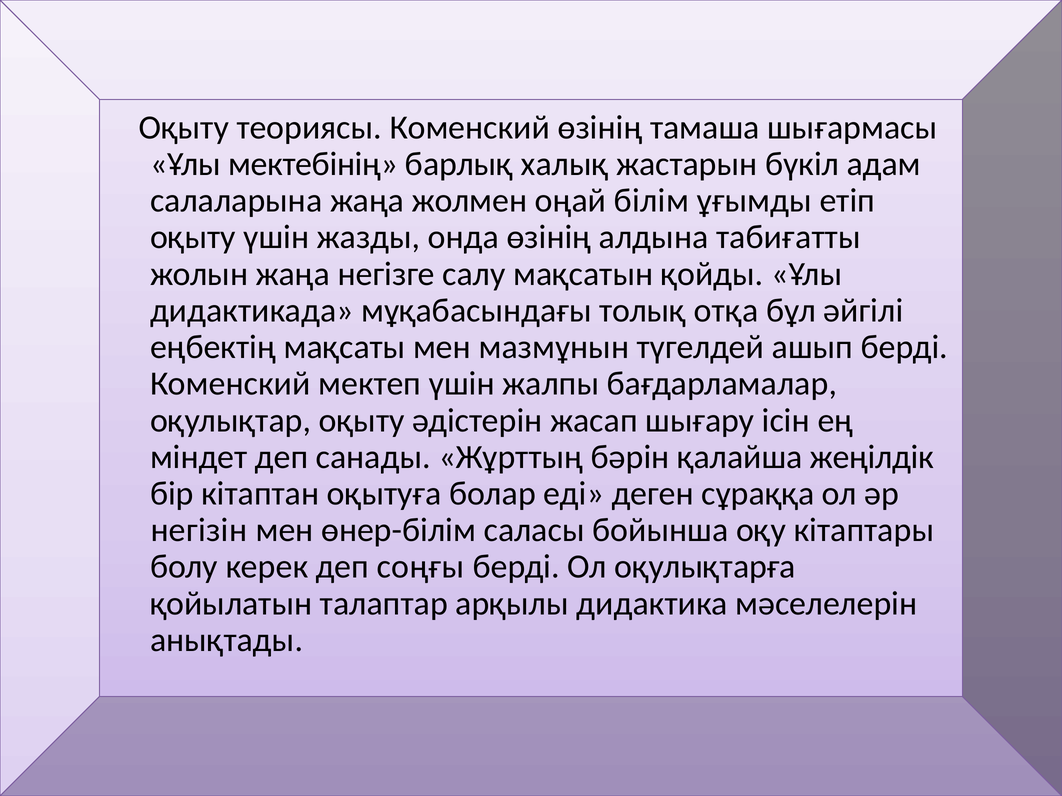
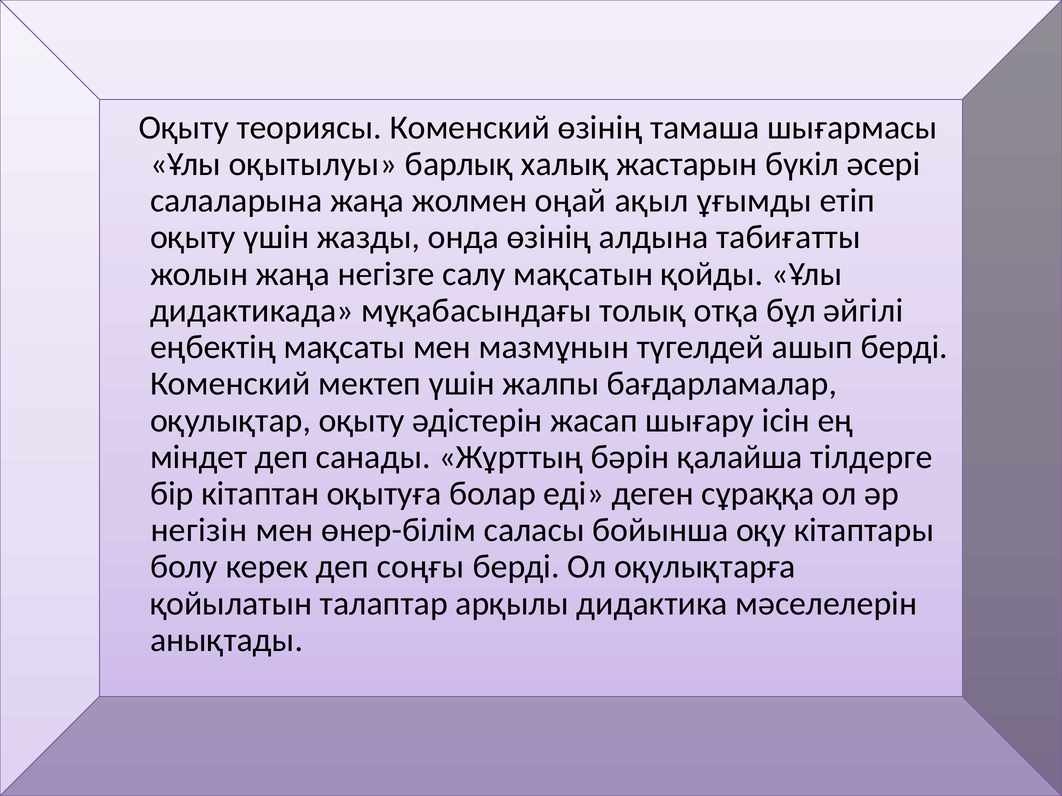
мектебінің: мектебінің -> оқытылуы
адам: адам -> әсері
білім: білім -> ақыл
жеңілдік: жеңілдік -> тілдерге
